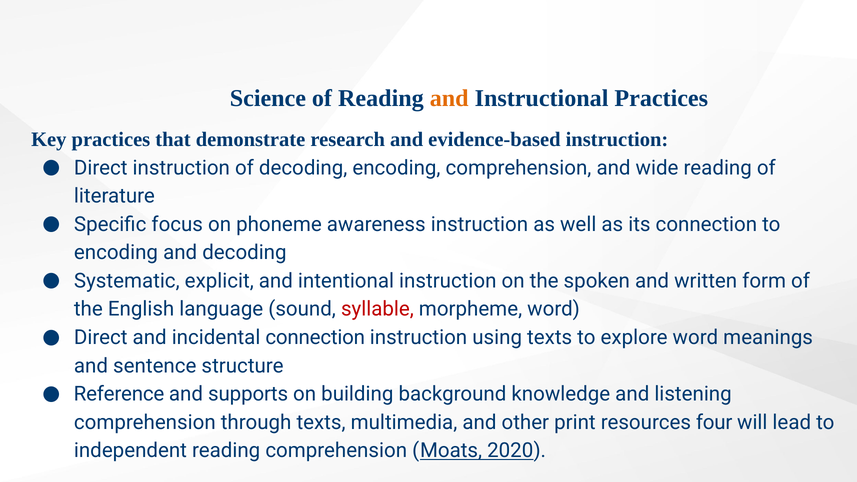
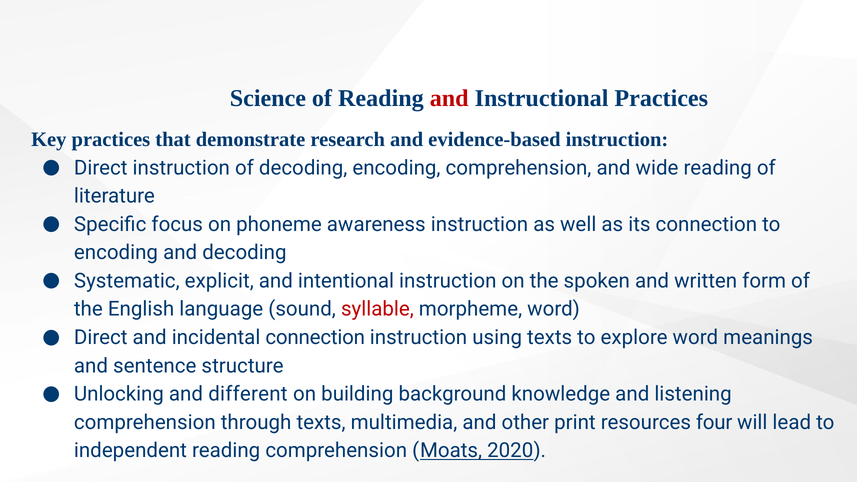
and at (449, 98) colour: orange -> red
Reference: Reference -> Unlocking
supports: supports -> different
